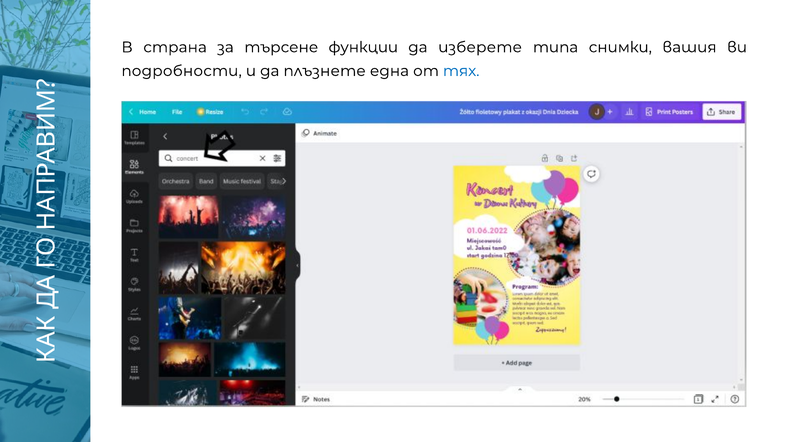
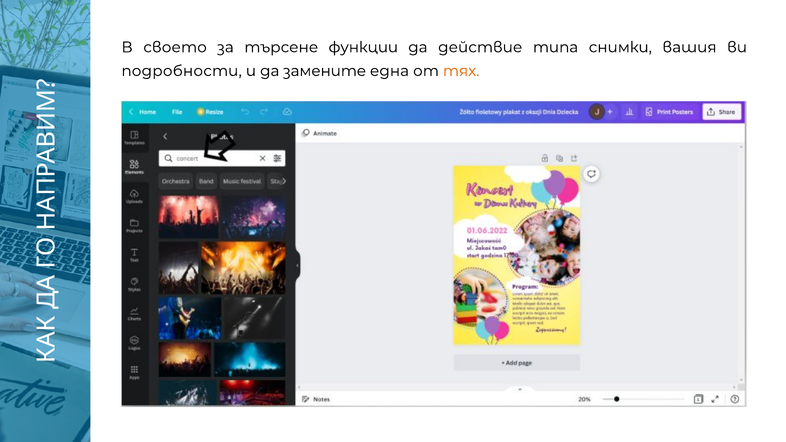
страна: страна -> своето
изберете: изберете -> действие
плъзнете: плъзнете -> замените
тях colour: blue -> orange
